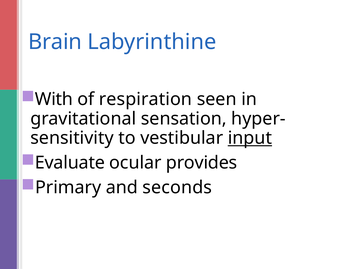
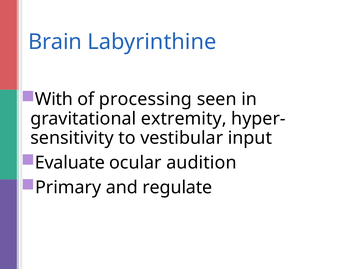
respiration: respiration -> processing
sensation: sensation -> extremity
input underline: present -> none
provides: provides -> audition
seconds: seconds -> regulate
